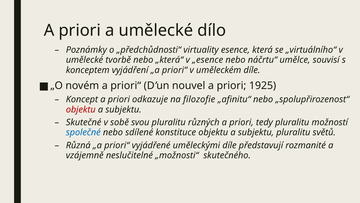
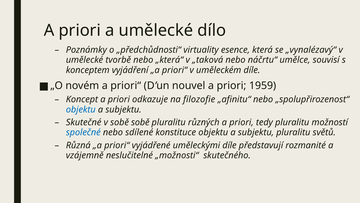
„virtuálního“: „virtuálního“ -> „vynalézavý“
„esence: „esence -> „taková
1925: 1925 -> 1959
objektu at (81, 109) colour: red -> blue
sobě svou: svou -> sobě
